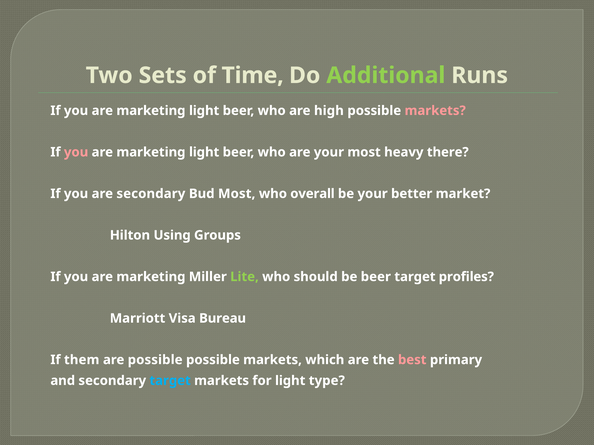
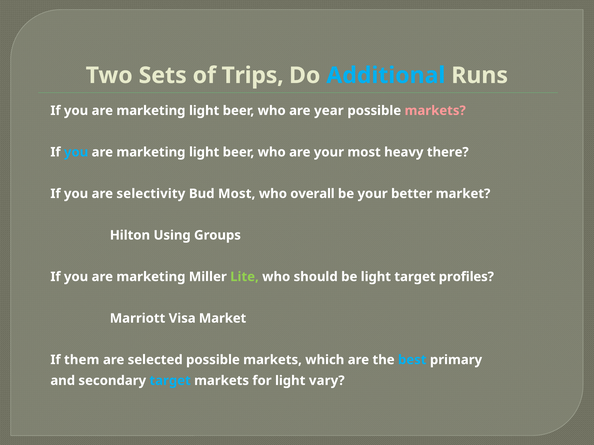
Time: Time -> Trips
Additional colour: light green -> light blue
high: high -> year
you at (76, 152) colour: pink -> light blue
are secondary: secondary -> selectivity
be beer: beer -> light
Visa Bureau: Bureau -> Market
are possible: possible -> selected
best colour: pink -> light blue
type: type -> vary
